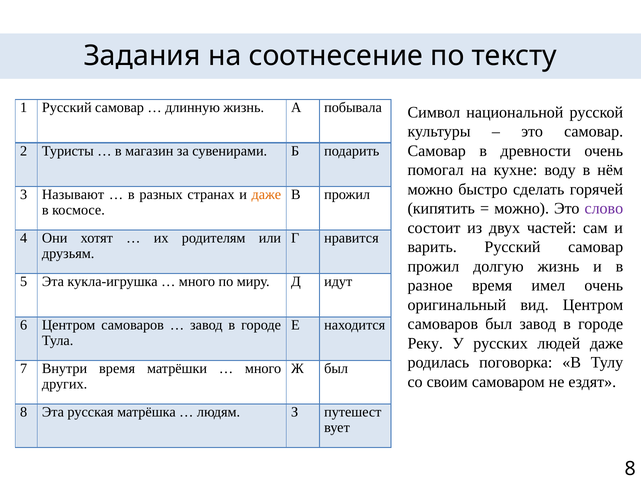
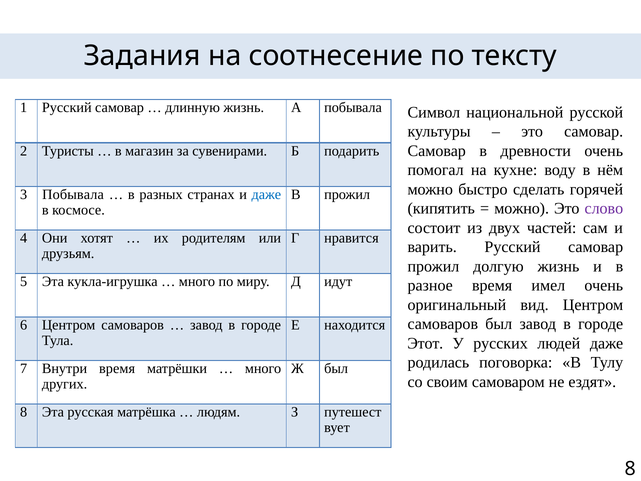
3 Называют: Называют -> Побывала
даже at (266, 194) colour: orange -> blue
Реку: Реку -> Этот
